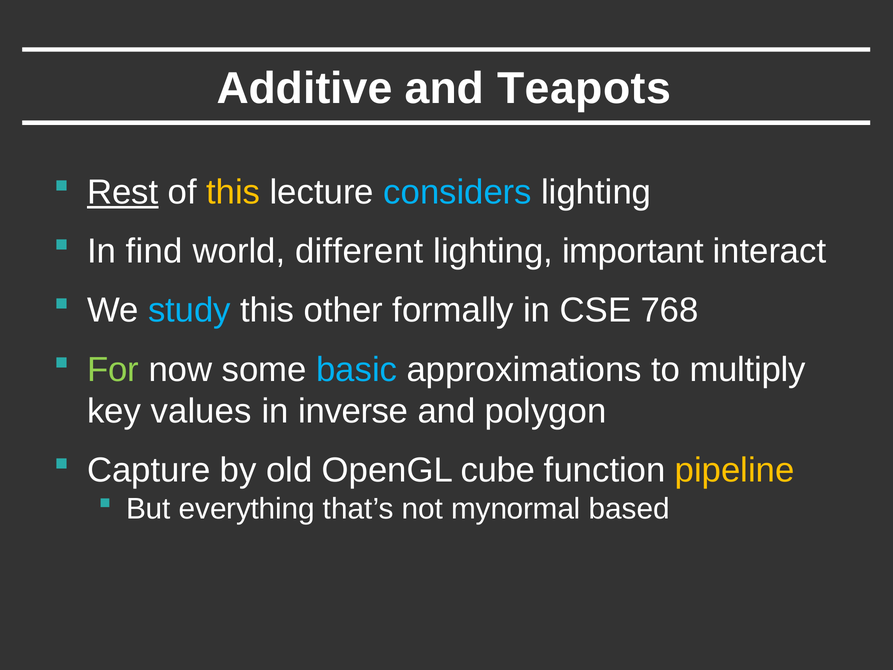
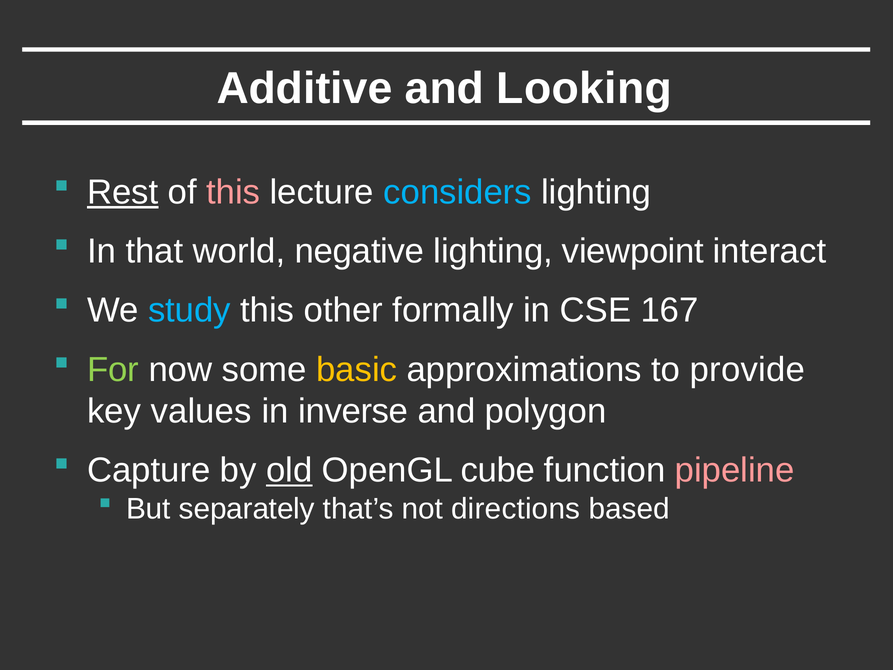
Teapots: Teapots -> Looking
this at (233, 192) colour: yellow -> pink
find: find -> that
different: different -> negative
important: important -> viewpoint
768: 768 -> 167
basic colour: light blue -> yellow
multiply: multiply -> provide
old underline: none -> present
pipeline colour: yellow -> pink
everything: everything -> separately
mynormal: mynormal -> directions
